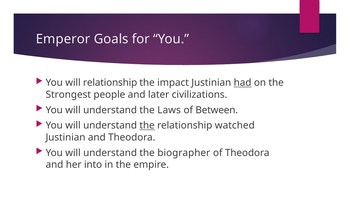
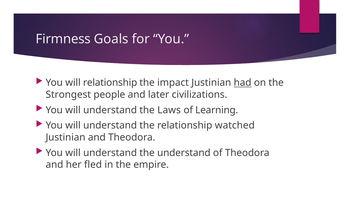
Emperor: Emperor -> Firmness
Between: Between -> Learning
the at (147, 125) underline: present -> none
the biographer: biographer -> understand
into: into -> fled
